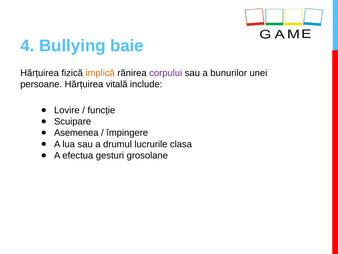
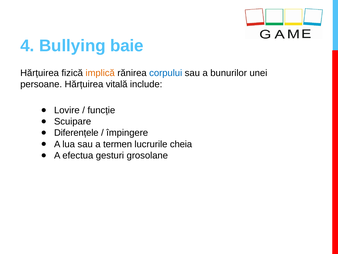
corpului colour: purple -> blue
Asemenea: Asemenea -> Diferențele
drumul: drumul -> termen
clasa: clasa -> cheia
